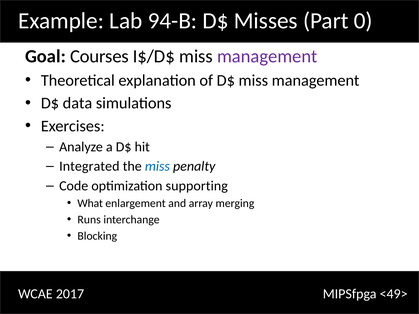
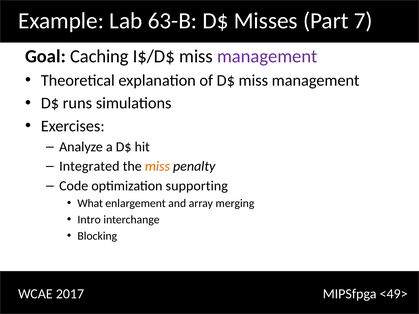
94-B: 94-B -> 63-B
0: 0 -> 7
Courses: Courses -> Caching
data: data -> runs
miss at (157, 167) colour: blue -> orange
Runs: Runs -> Intro
